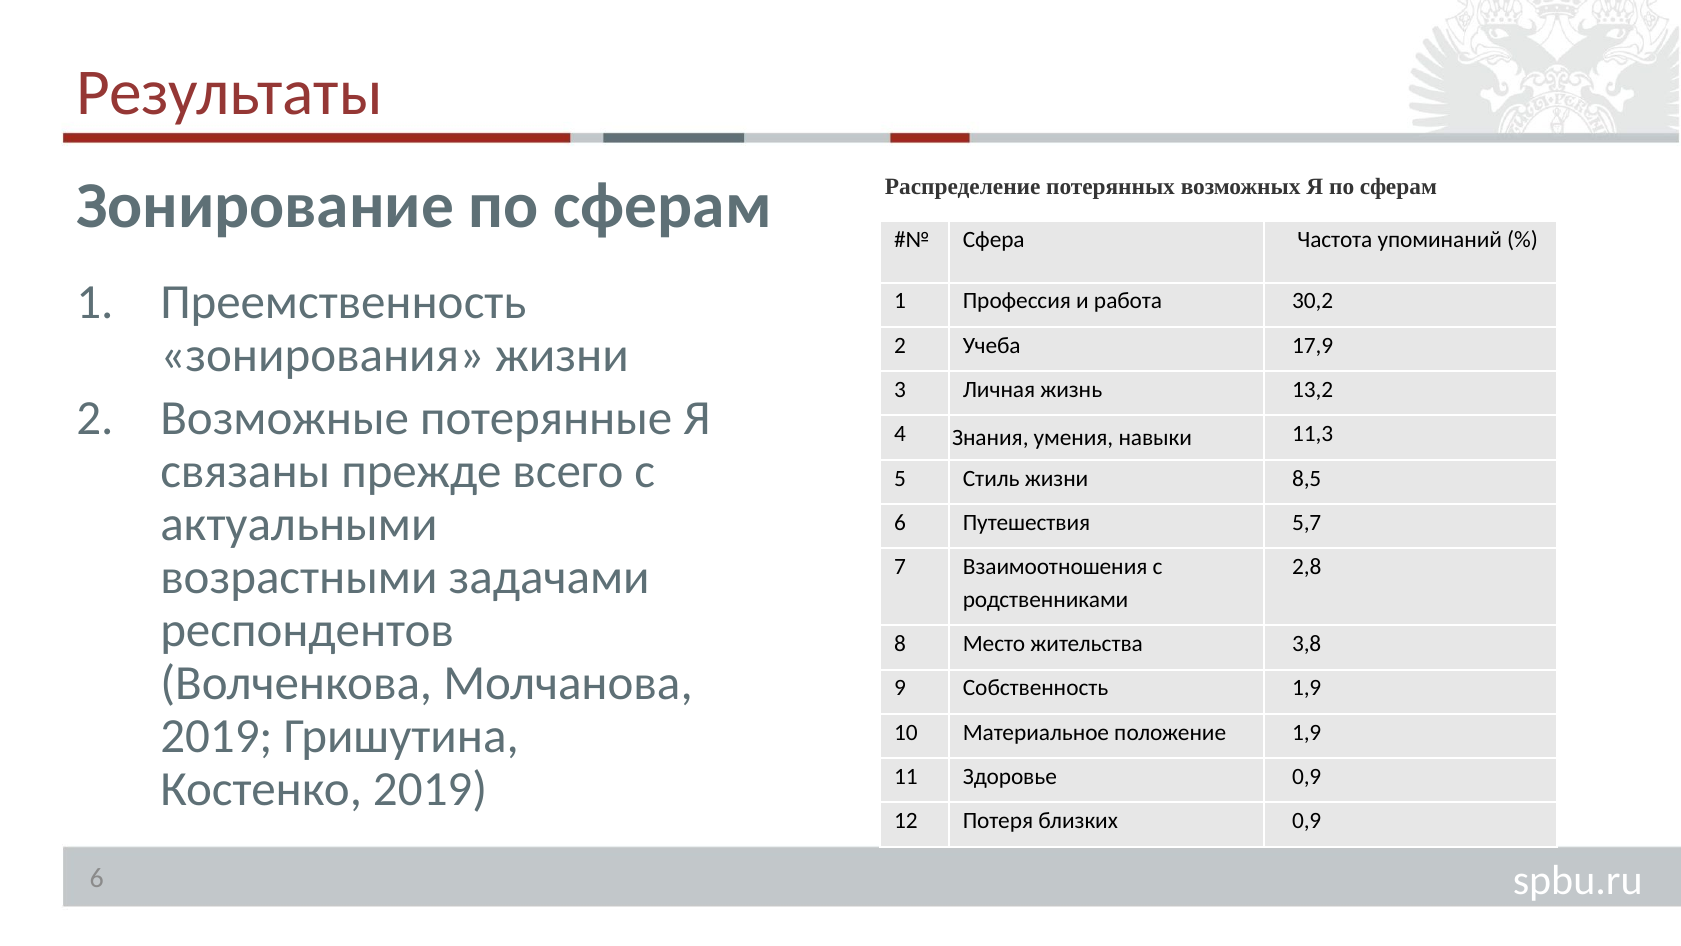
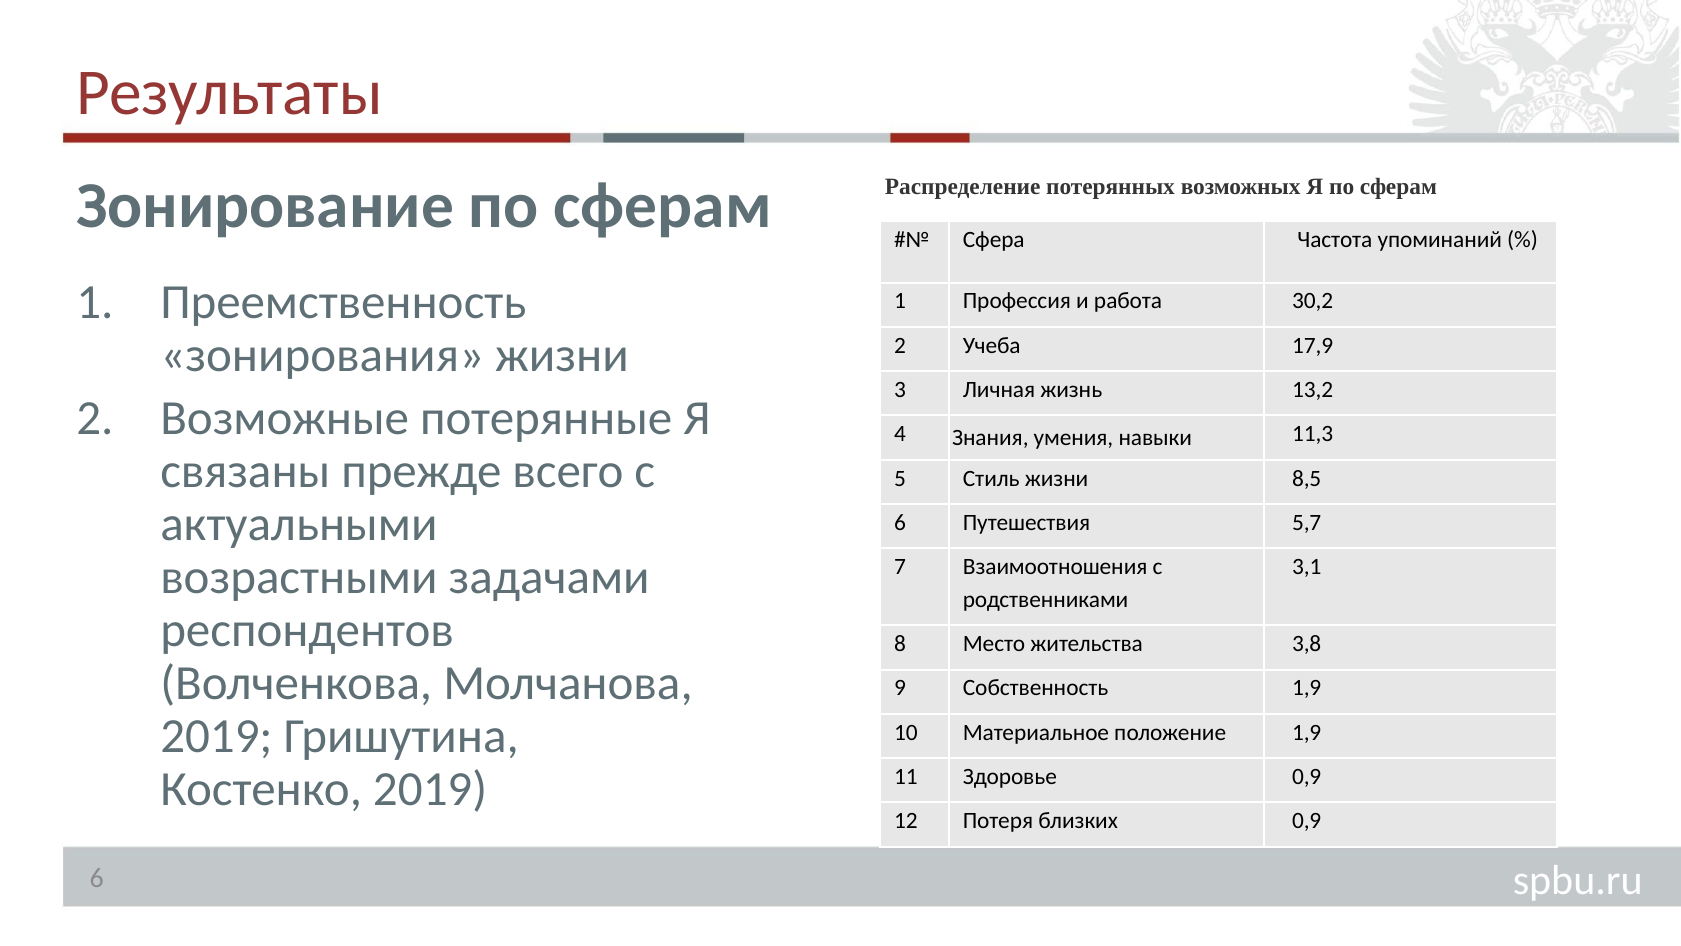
2,8: 2,8 -> 3,1
